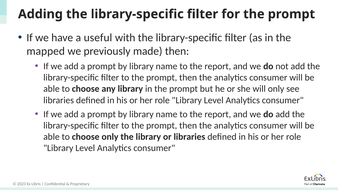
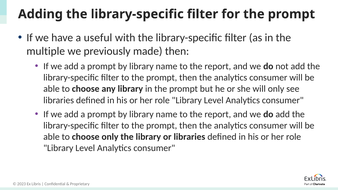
mapped: mapped -> multiple
